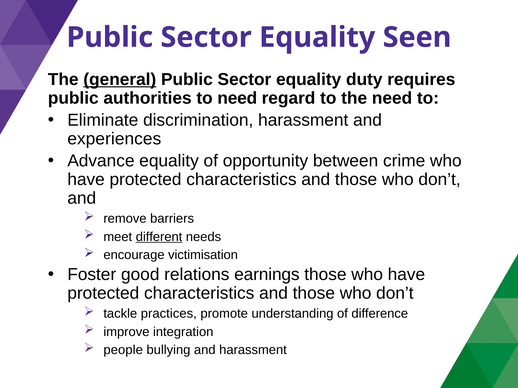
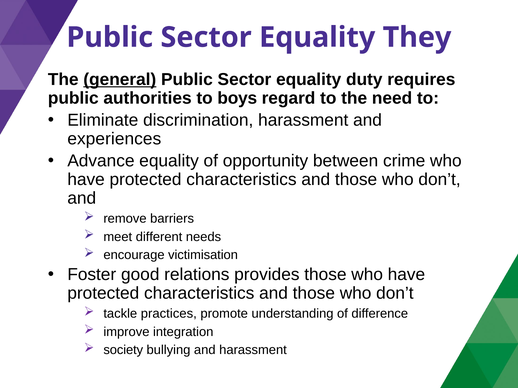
Seen: Seen -> They
to need: need -> boys
different underline: present -> none
earnings: earnings -> provides
people: people -> society
